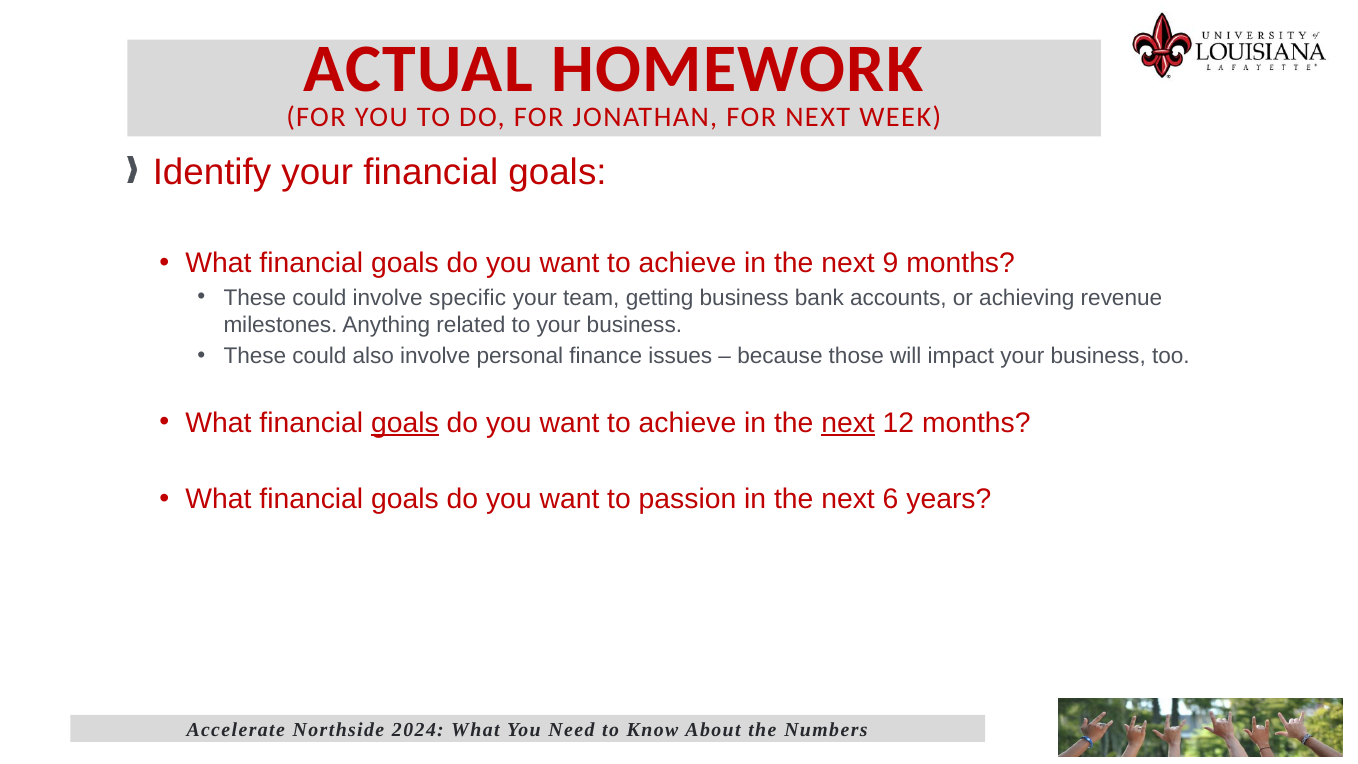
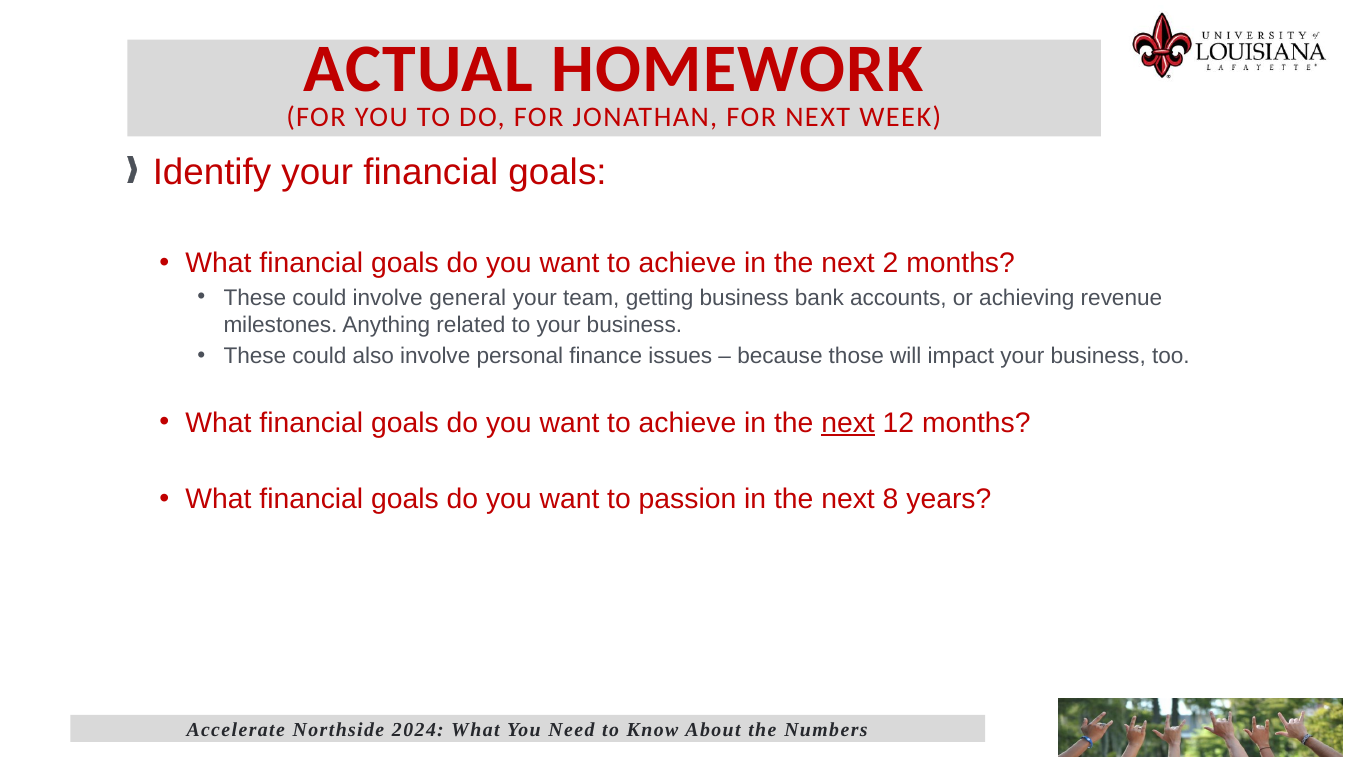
9: 9 -> 2
specific: specific -> general
goals at (405, 423) underline: present -> none
6: 6 -> 8
